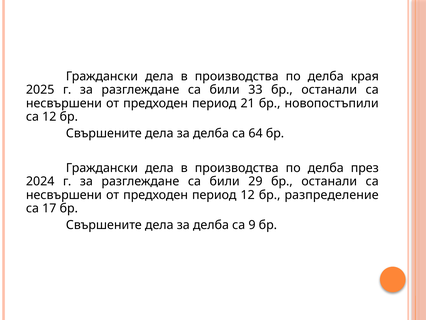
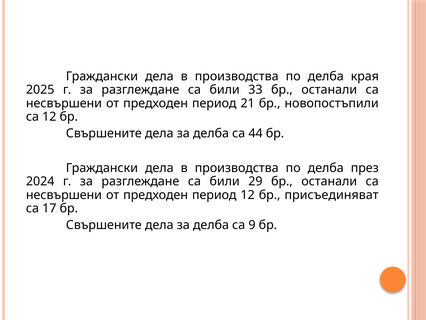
64: 64 -> 44
разпределение: разпределение -> присъединяват
